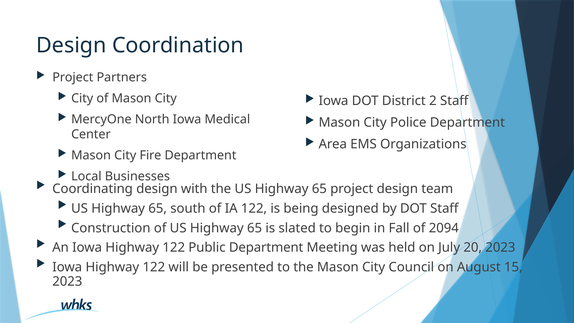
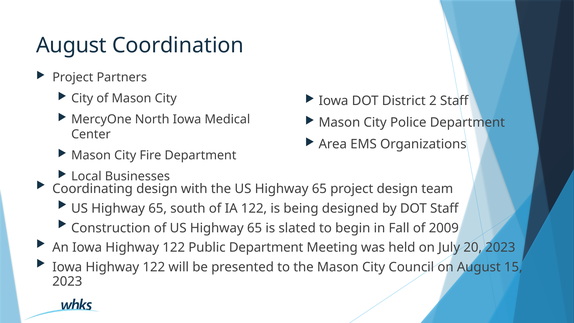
Design at (71, 45): Design -> August
2094: 2094 -> 2009
